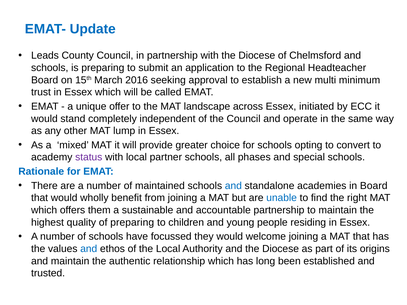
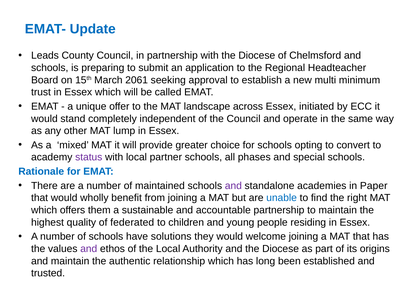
2016: 2016 -> 2061
and at (233, 186) colour: blue -> purple
in Board: Board -> Paper
of preparing: preparing -> federated
focussed: focussed -> solutions
and at (89, 249) colour: blue -> purple
